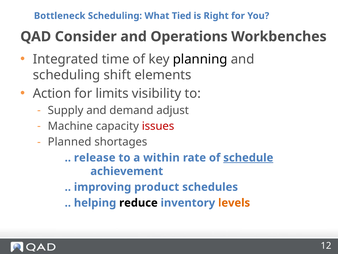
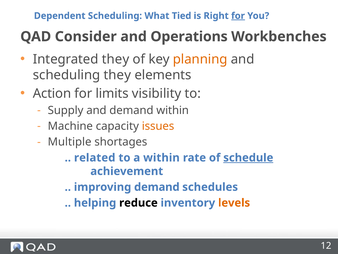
Bottleneck: Bottleneck -> Dependent
for at (238, 16) underline: none -> present
Integrated time: time -> they
planning colour: black -> orange
scheduling shift: shift -> they
demand adjust: adjust -> within
issues colour: red -> orange
Planned: Planned -> Multiple
release: release -> related
improving product: product -> demand
